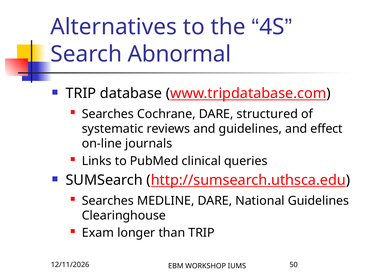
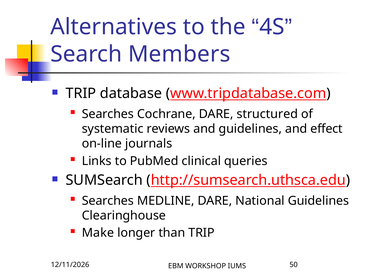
Abnormal: Abnormal -> Members
Exam: Exam -> Make
